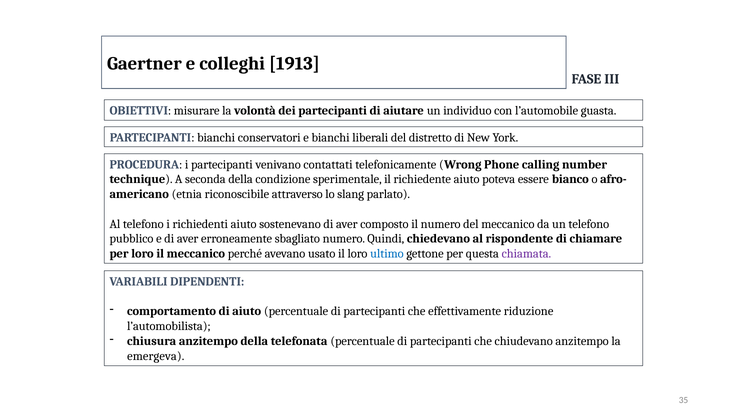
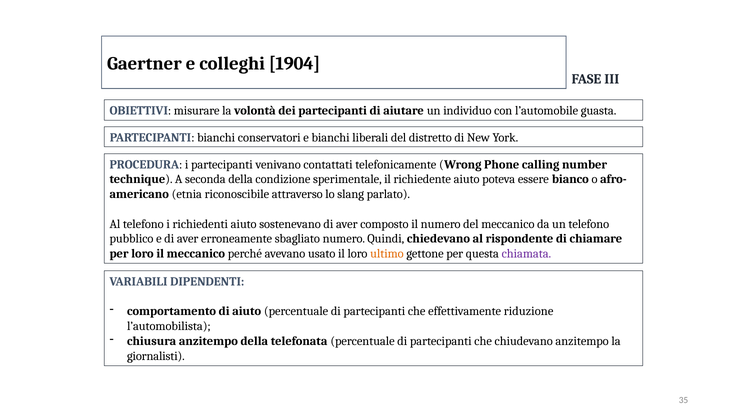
1913: 1913 -> 1904
ultimo colour: blue -> orange
emergeva: emergeva -> giornalisti
